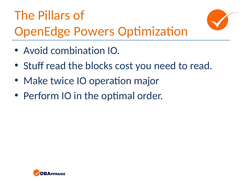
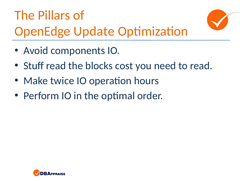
Powers: Powers -> Update
combination: combination -> components
major: major -> hours
